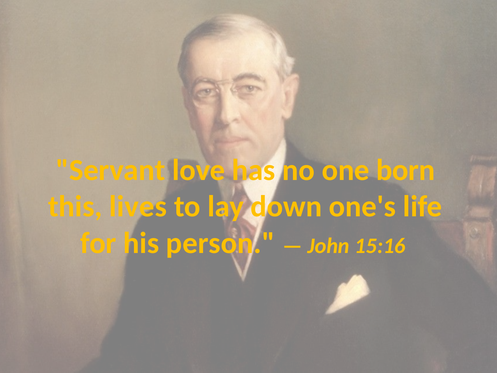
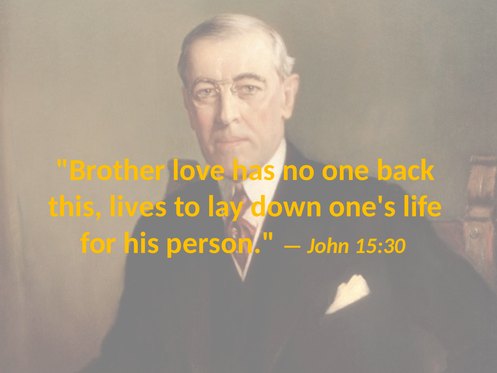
Servant: Servant -> Brother
born: born -> back
15:16: 15:16 -> 15:30
